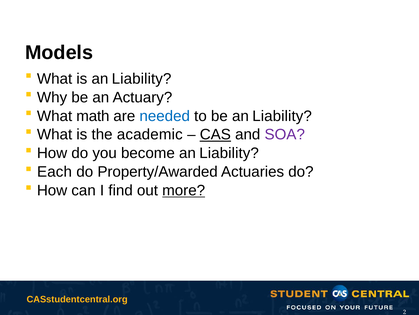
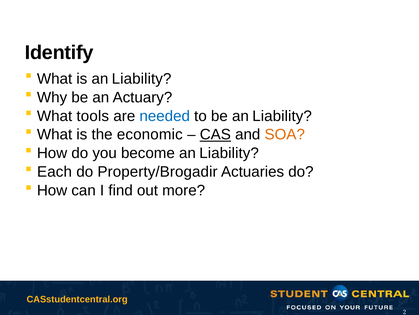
Models: Models -> Identify
math: math -> tools
academic: academic -> economic
SOA colour: purple -> orange
Property/Awarded: Property/Awarded -> Property/Brogadir
more underline: present -> none
